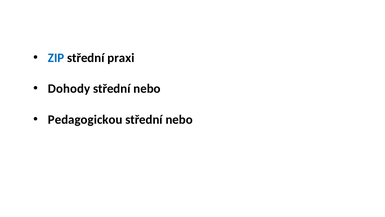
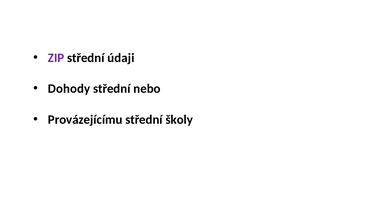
ZIP colour: blue -> purple
praxi: praxi -> údaji
Pedagogickou: Pedagogickou -> Provázejícímu
nebo at (179, 119): nebo -> školy
